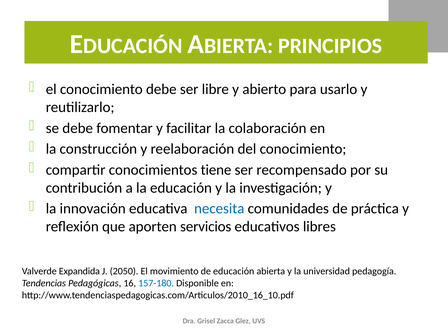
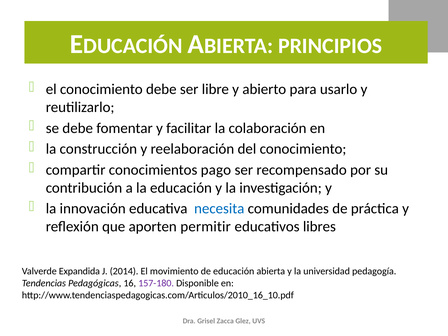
tiene: tiene -> pago
servicios: servicios -> permitir
2050: 2050 -> 2014
157-180 colour: blue -> purple
